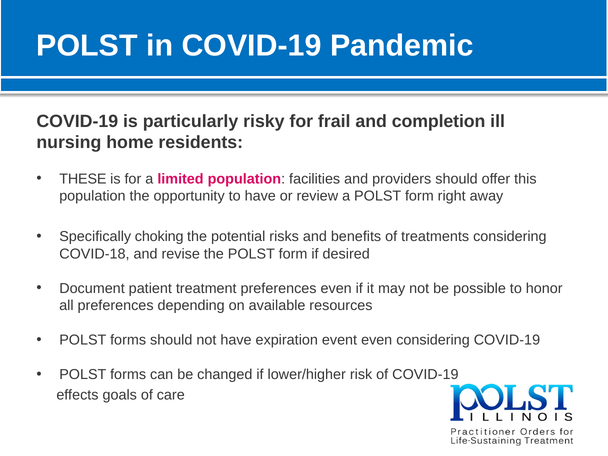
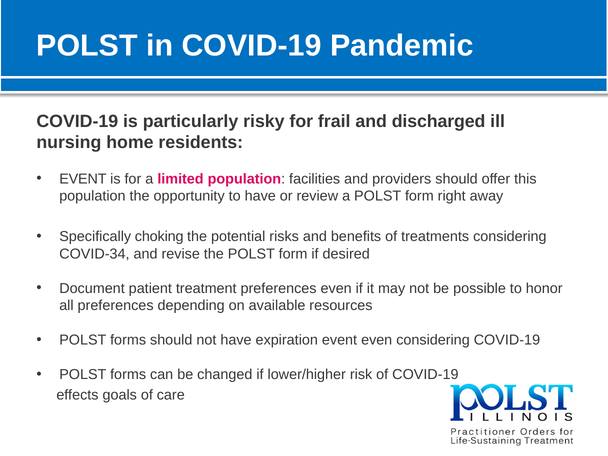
completion: completion -> discharged
THESE at (83, 179): THESE -> EVENT
COVID-18: COVID-18 -> COVID-34
